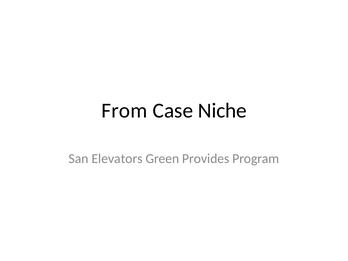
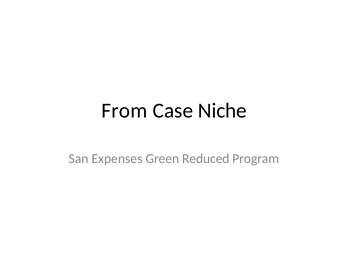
Elevators: Elevators -> Expenses
Provides: Provides -> Reduced
